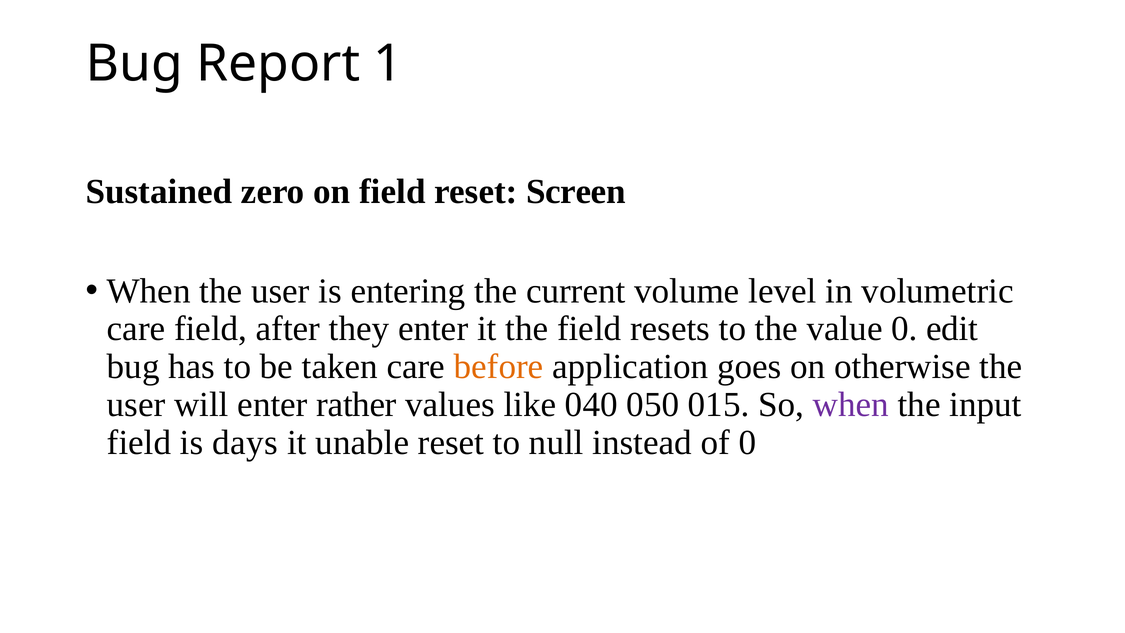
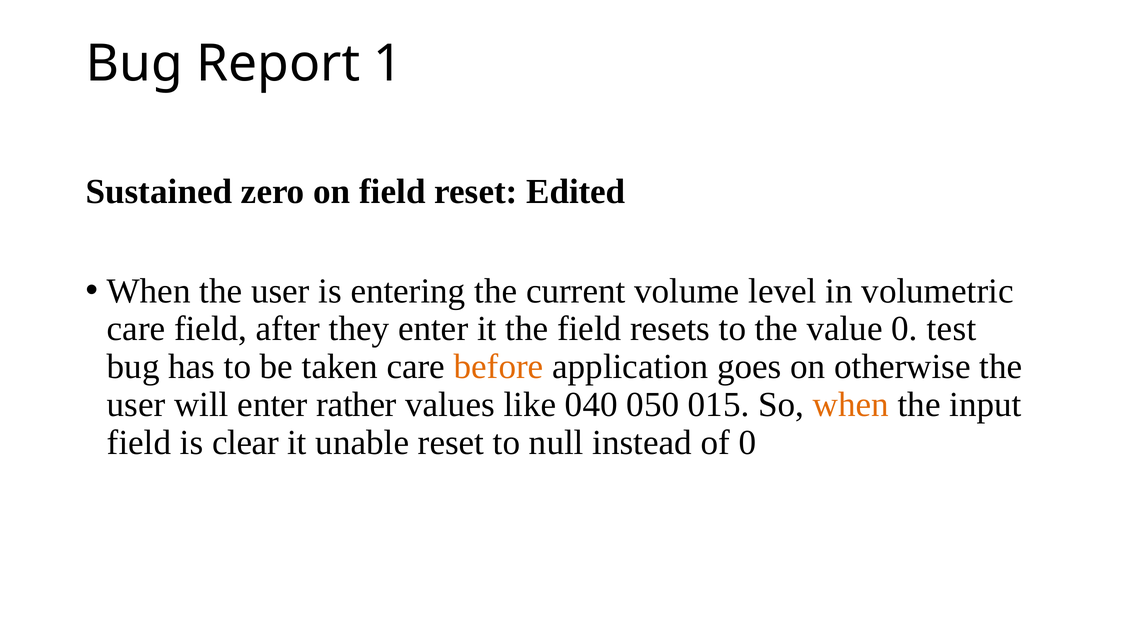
Screen: Screen -> Edited
edit: edit -> test
when at (851, 405) colour: purple -> orange
days: days -> clear
